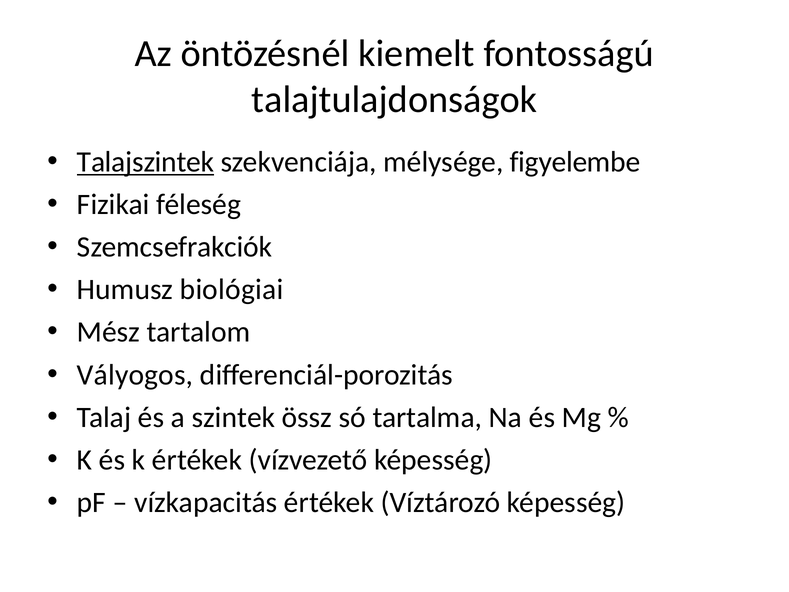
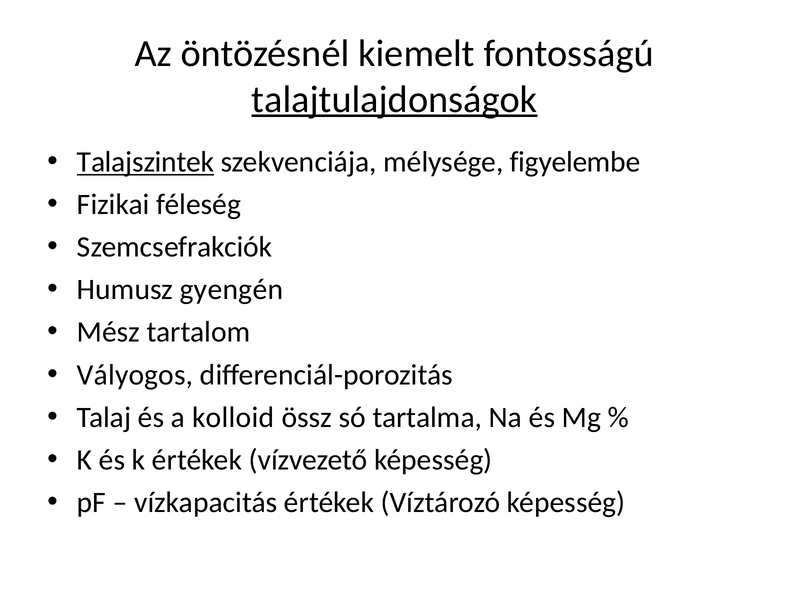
talajtulajdonságok underline: none -> present
biológiai: biológiai -> gyengén
szintek: szintek -> kolloid
